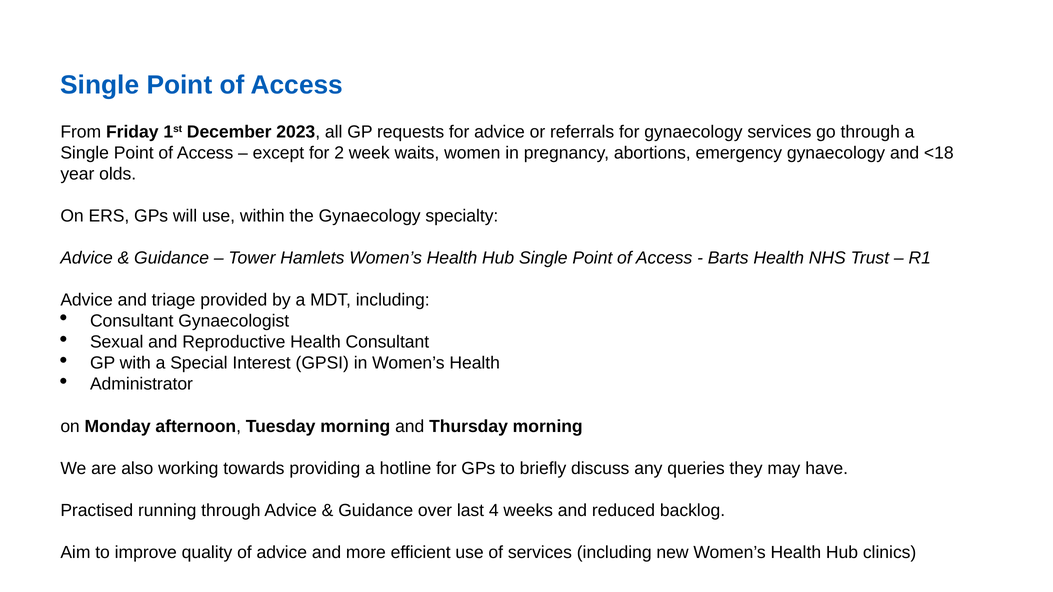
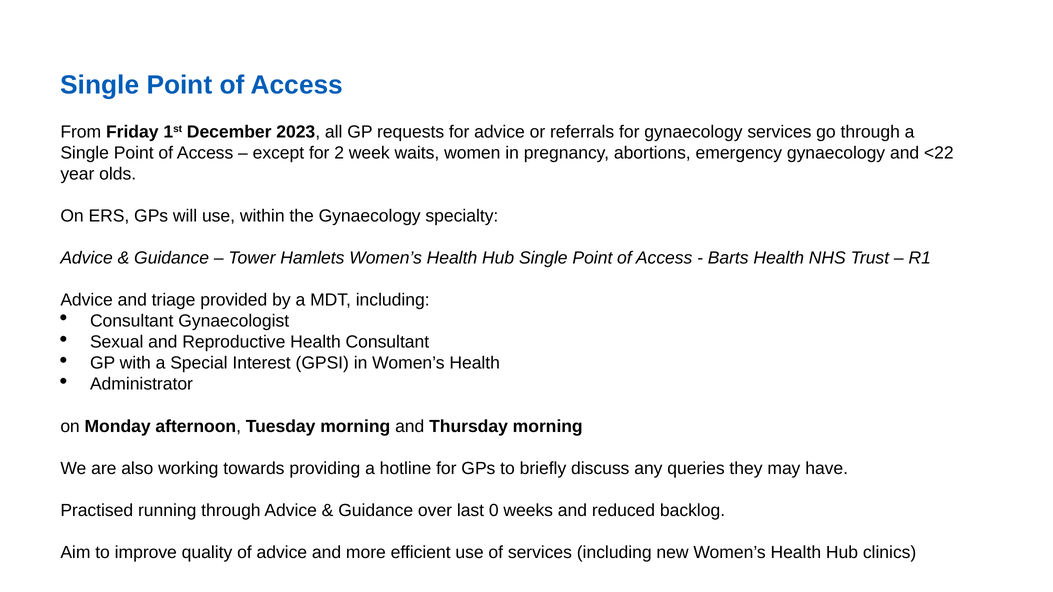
<18: <18 -> <22
4: 4 -> 0
